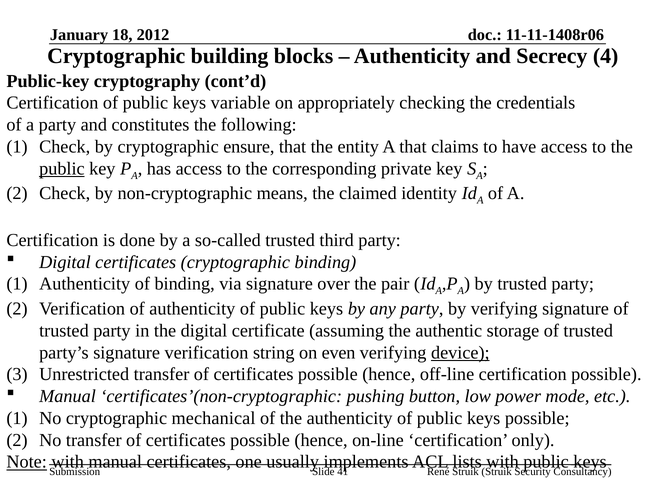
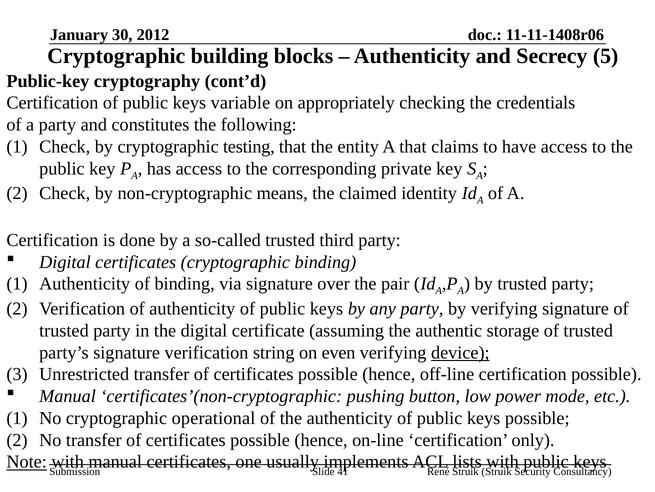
18: 18 -> 30
4: 4 -> 5
ensure: ensure -> testing
public at (62, 168) underline: present -> none
mechanical: mechanical -> operational
